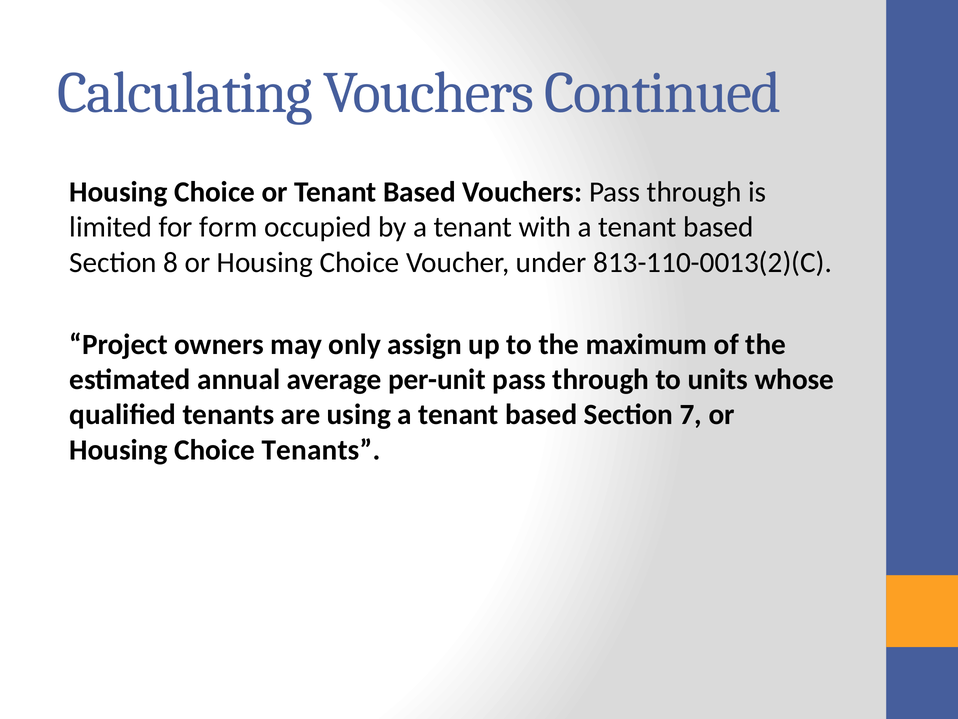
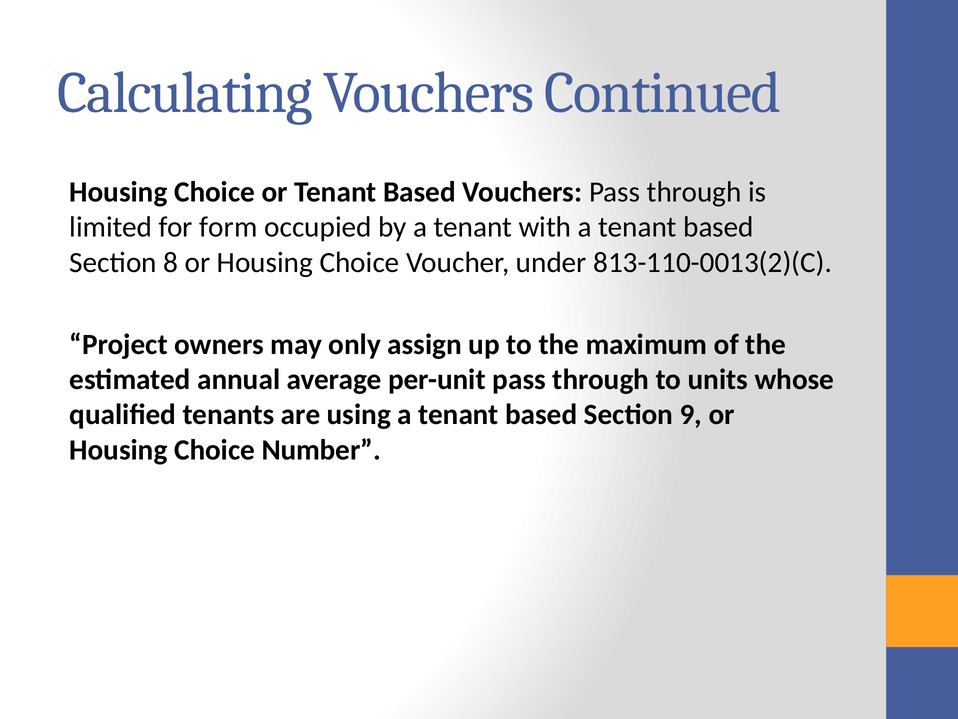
7: 7 -> 9
Choice Tenants: Tenants -> Number
